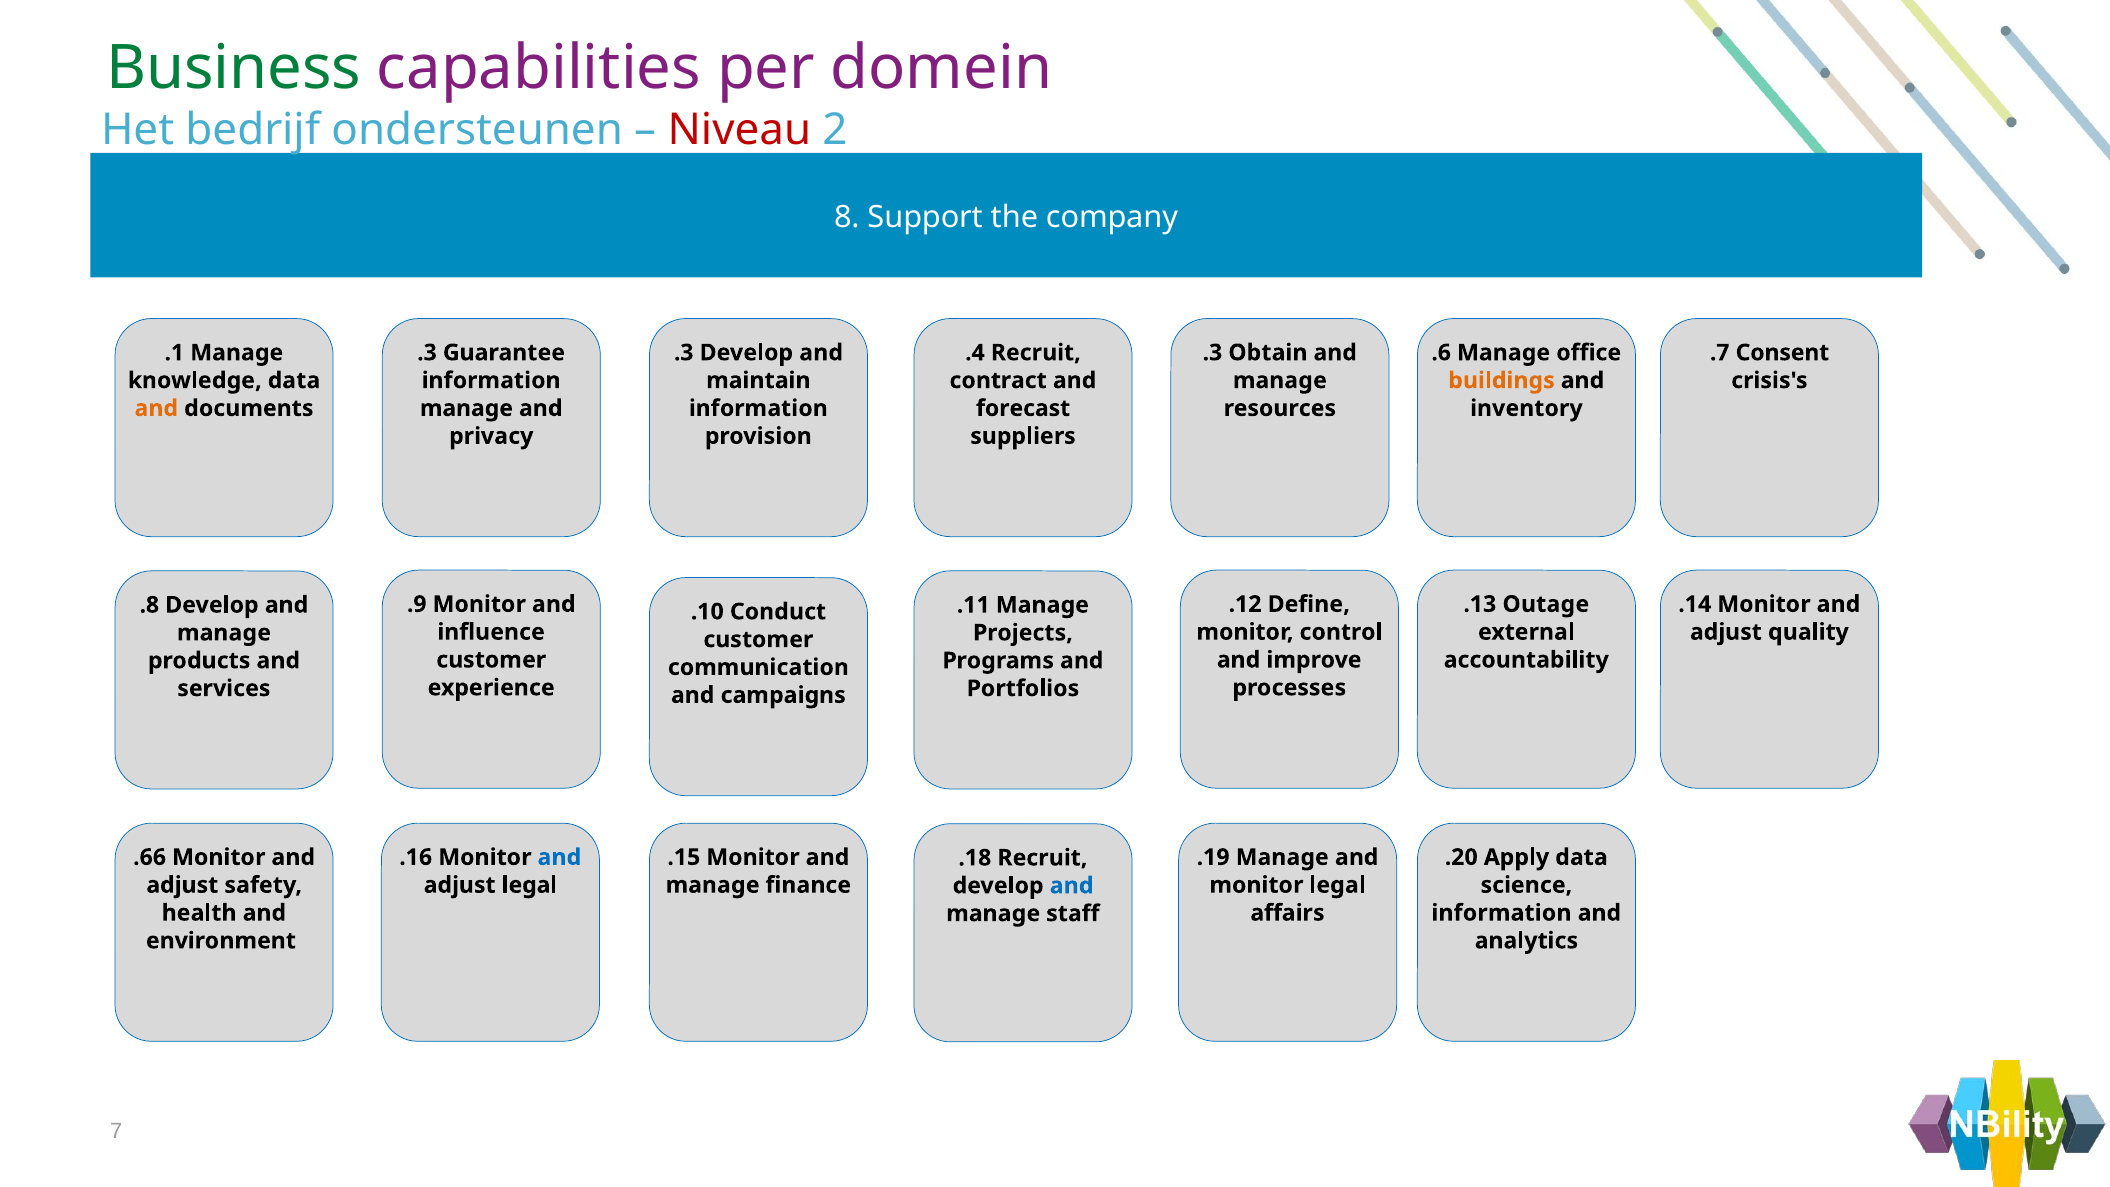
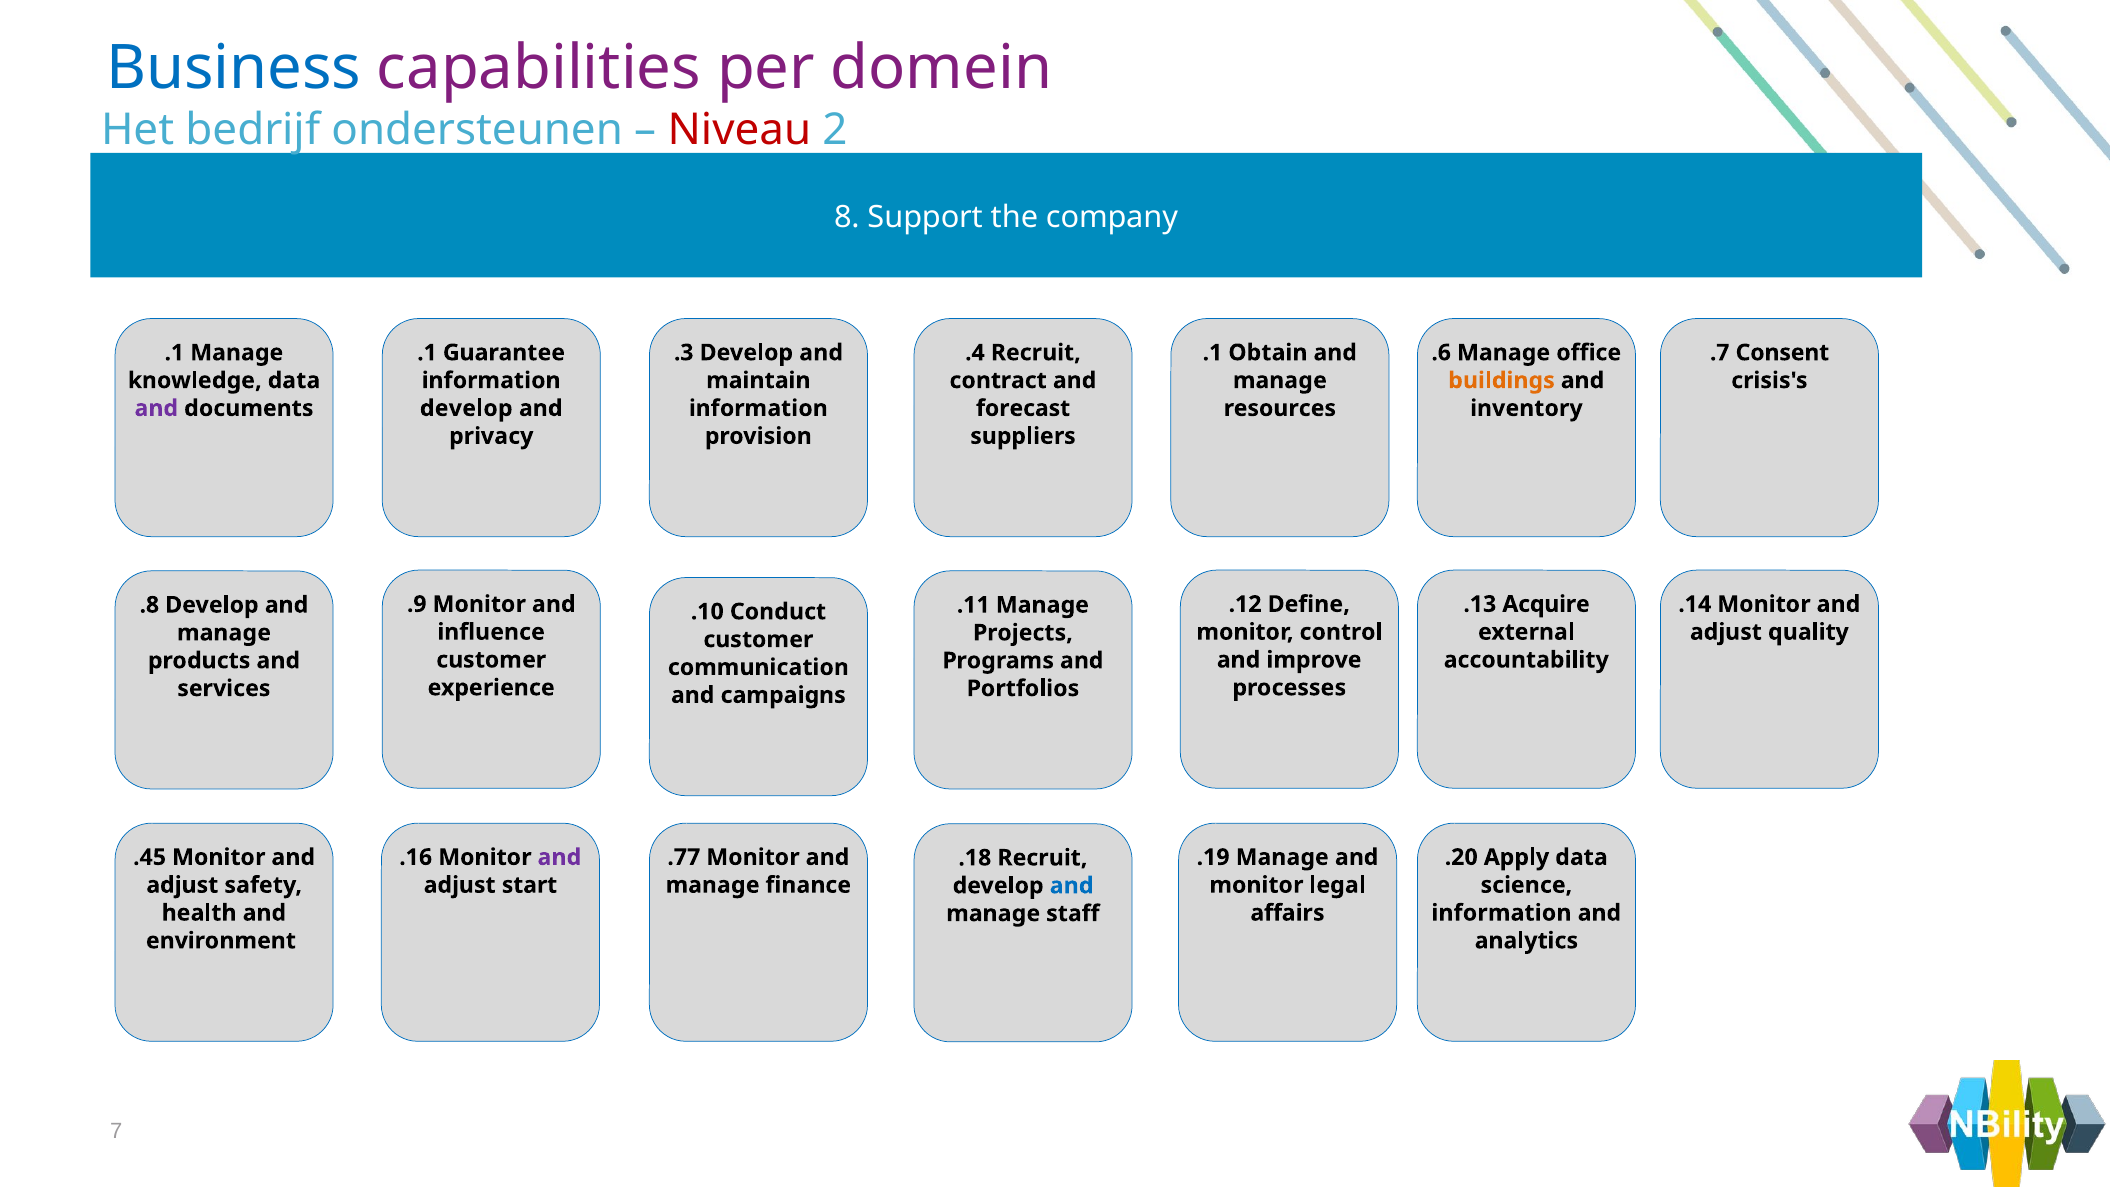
Business colour: green -> blue
.3 at (427, 353): .3 -> .1
.3 at (1212, 353): .3 -> .1
and at (156, 408) colour: orange -> purple
manage at (466, 408): manage -> develop
Outage: Outage -> Acquire
.66: .66 -> .45
and at (559, 857) colour: blue -> purple
.15: .15 -> .77
adjust legal: legal -> start
